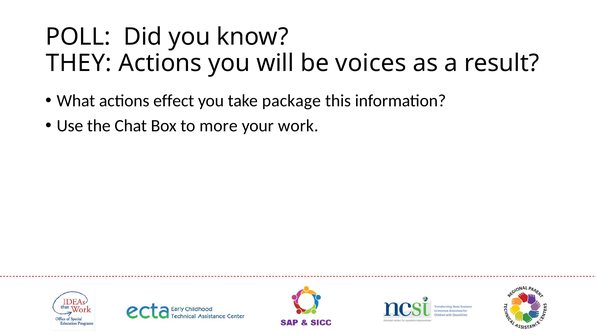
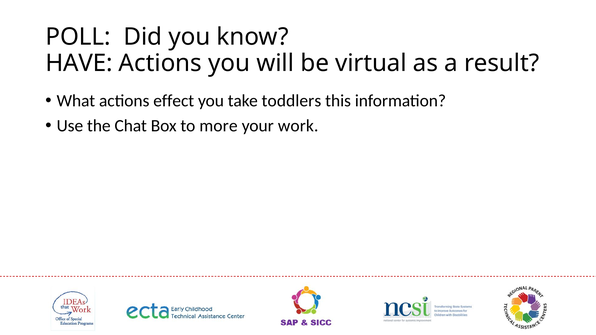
THEY: THEY -> HAVE
voices: voices -> virtual
package: package -> toddlers
